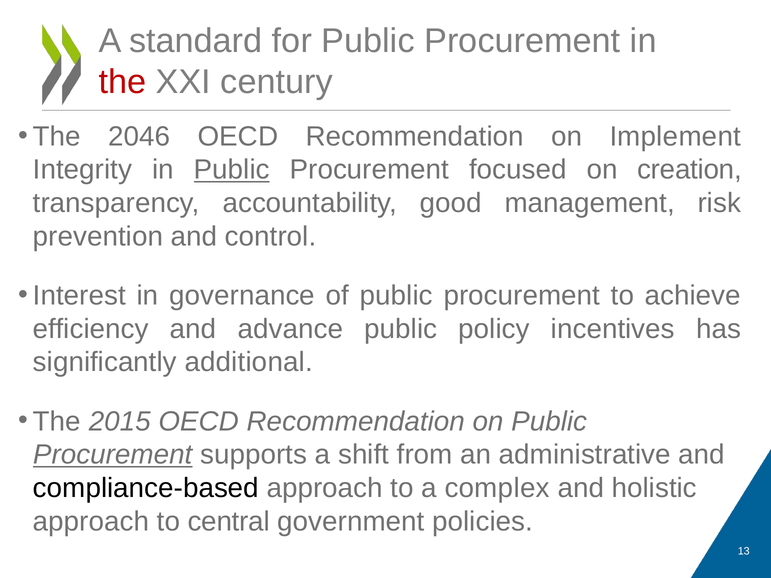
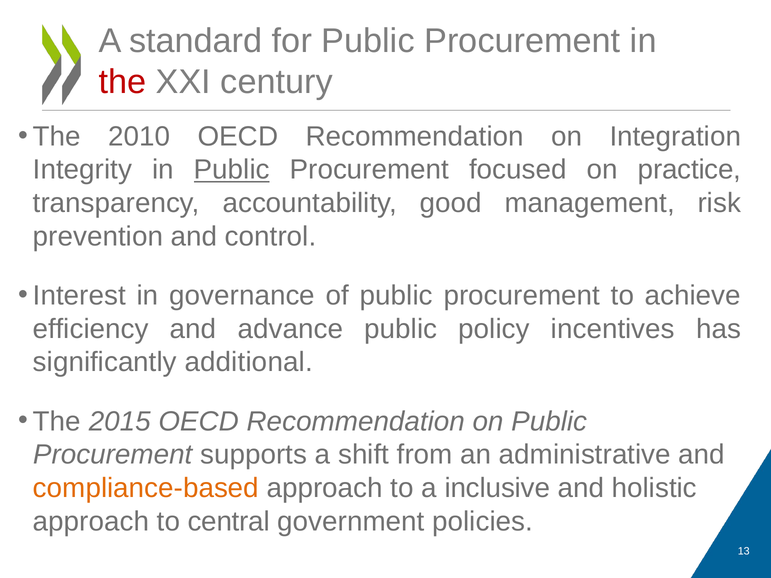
2046: 2046 -> 2010
Implement: Implement -> Integration
creation: creation -> practice
Procurement at (113, 455) underline: present -> none
compliance-based colour: black -> orange
complex: complex -> inclusive
